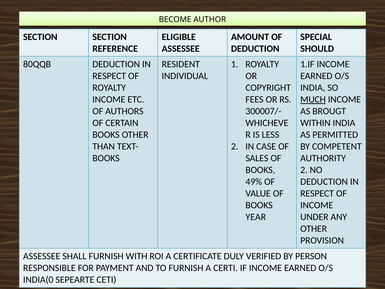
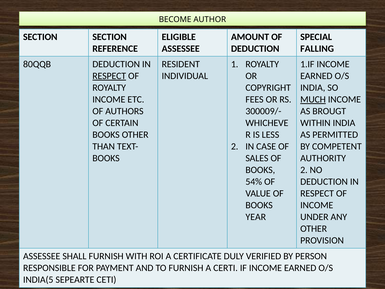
SHOULD: SHOULD -> FALLING
RESPECT at (109, 76) underline: none -> present
300007/-: 300007/- -> 300009/-
49%: 49% -> 54%
INDIA(0: INDIA(0 -> INDIA(5
